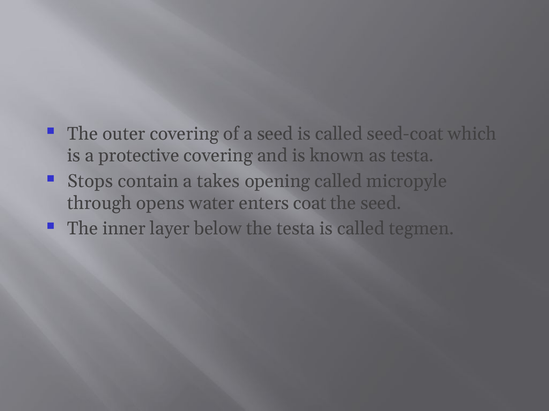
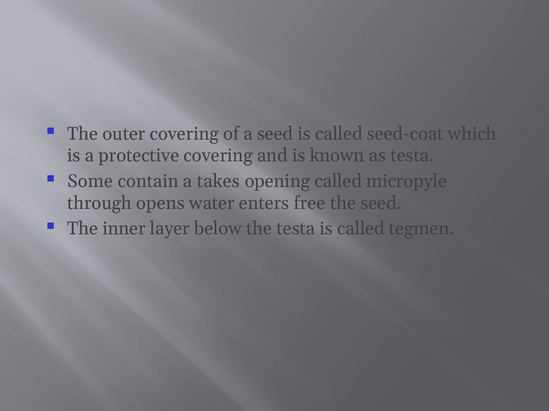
Stops: Stops -> Some
coat: coat -> free
